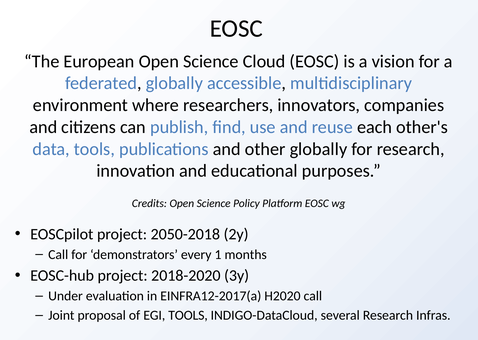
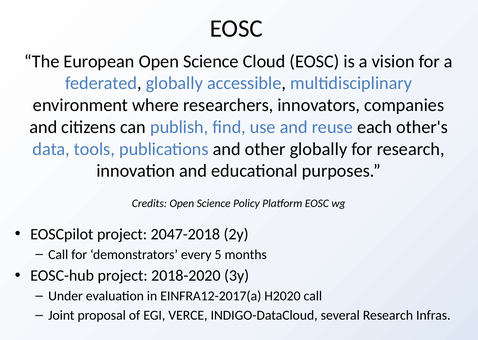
2050-2018: 2050-2018 -> 2047-2018
1: 1 -> 5
EGI TOOLS: TOOLS -> VERCE
